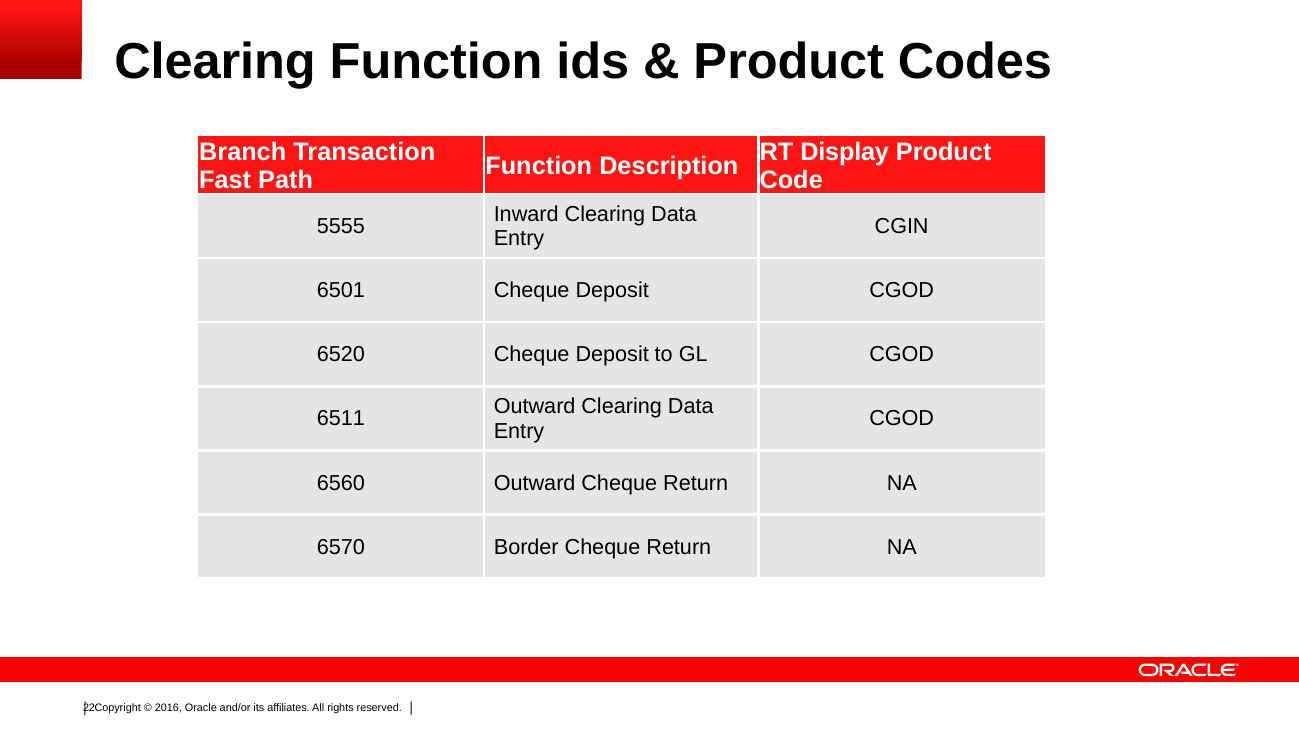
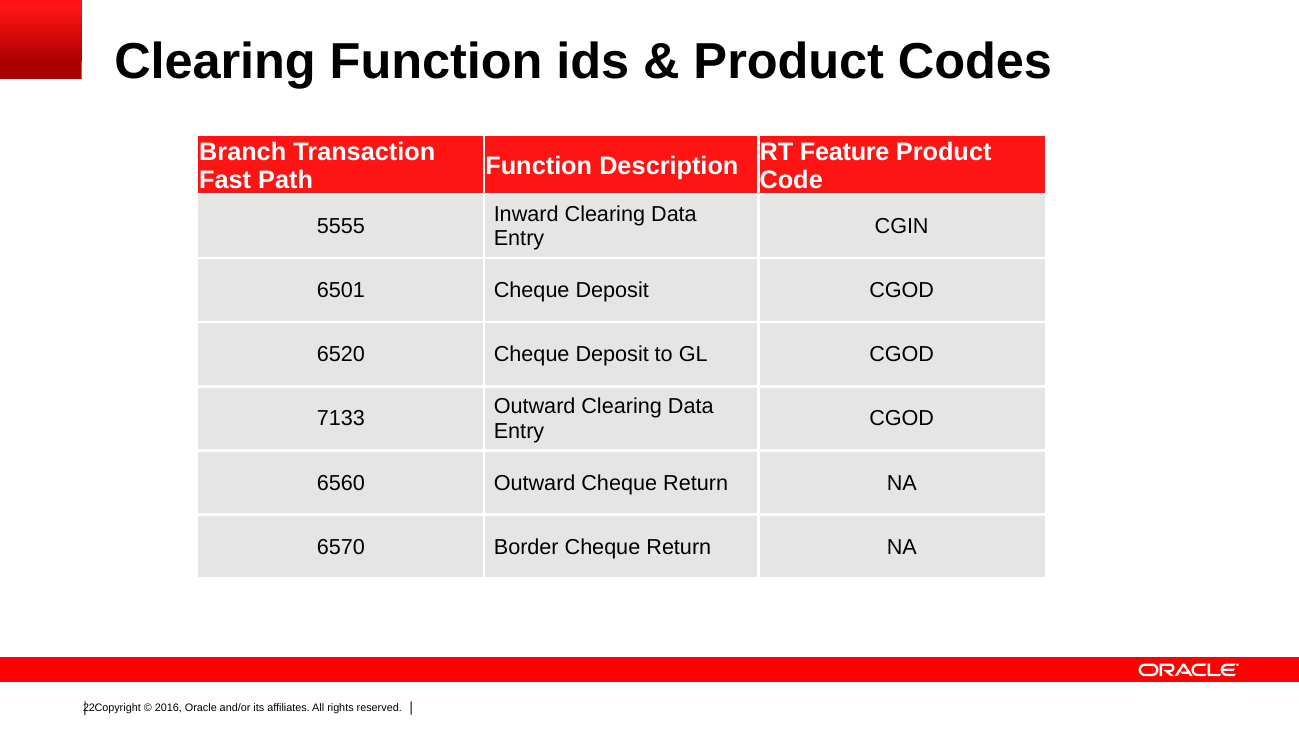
Display: Display -> Feature
6511: 6511 -> 7133
